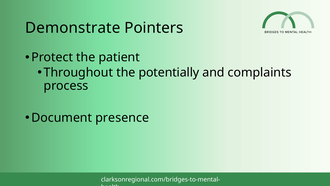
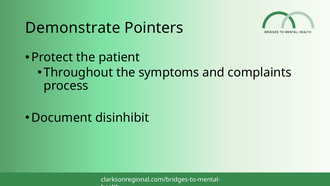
potentially: potentially -> symptoms
presence: presence -> disinhibit
